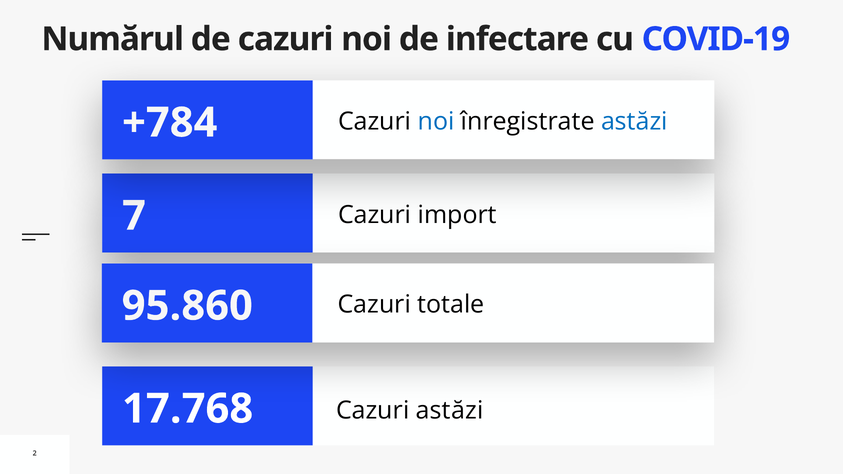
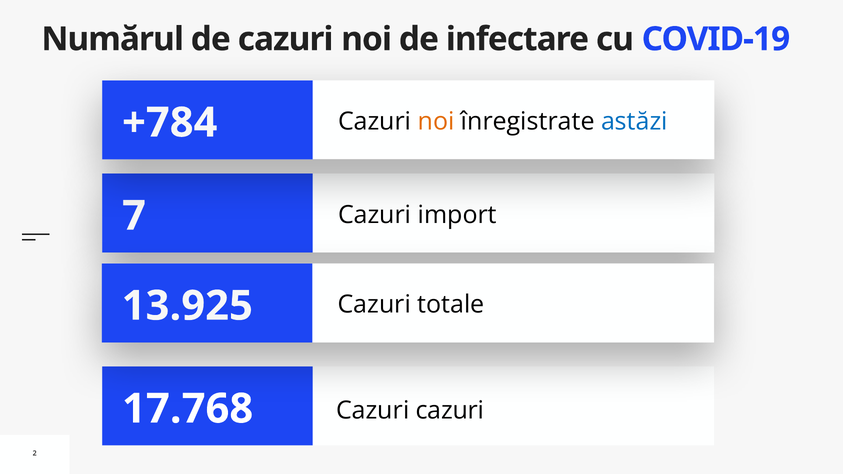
noi at (436, 122) colour: blue -> orange
95.860: 95.860 -> 13.925
Cazuri astăzi: astăzi -> cazuri
